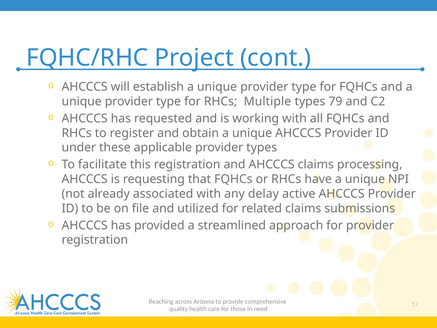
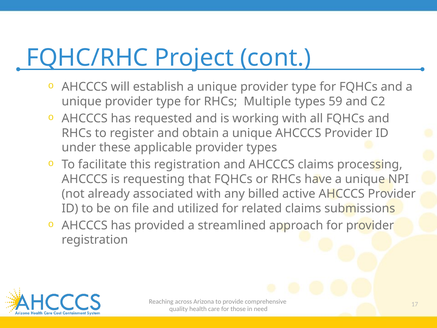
79: 79 -> 59
delay: delay -> billed
